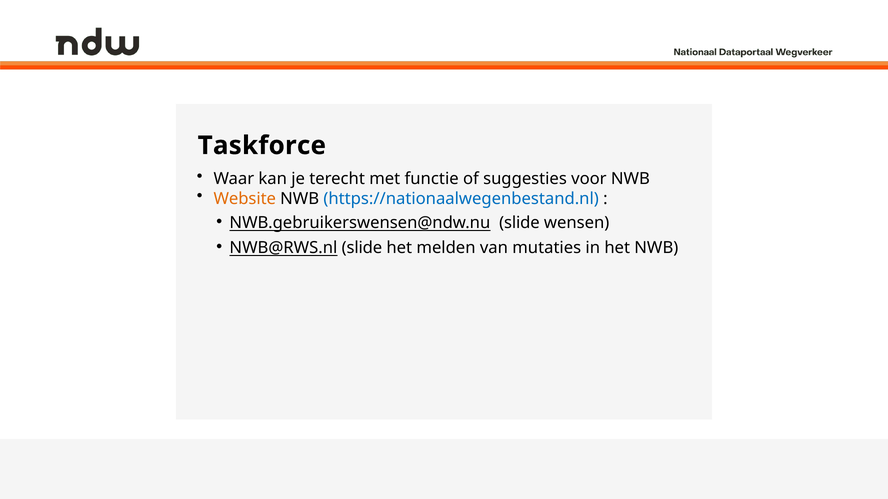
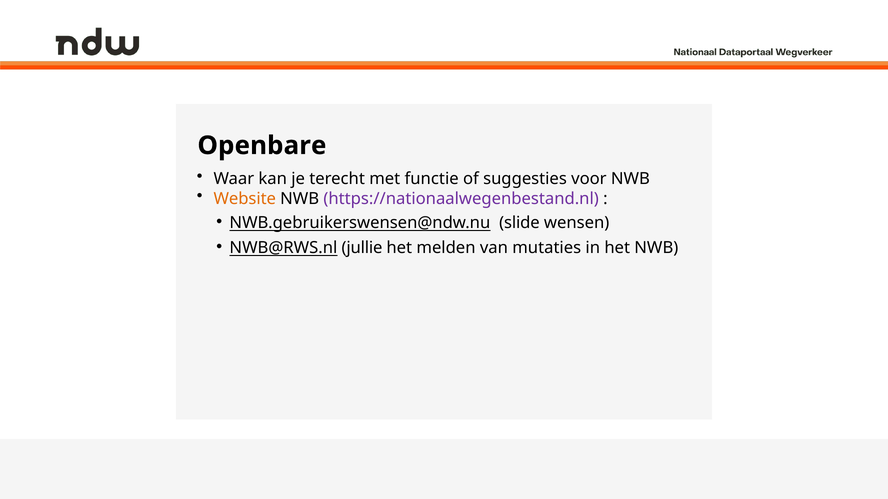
Taskforce: Taskforce -> Openbare
https://nationaalwegenbestand.nl colour: blue -> purple
NWB@RWS.nl slide: slide -> jullie
